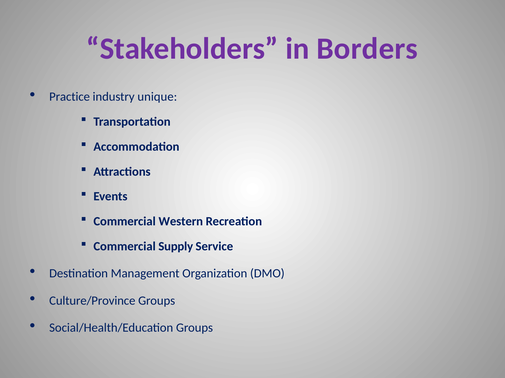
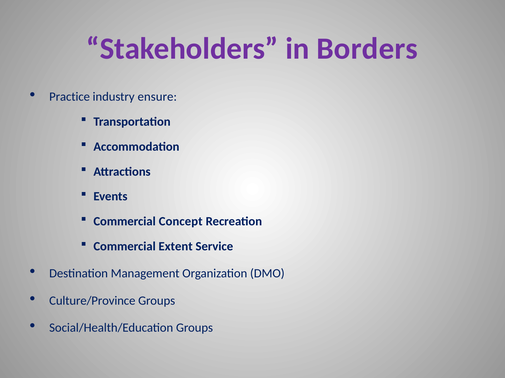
unique: unique -> ensure
Western: Western -> Concept
Supply: Supply -> Extent
